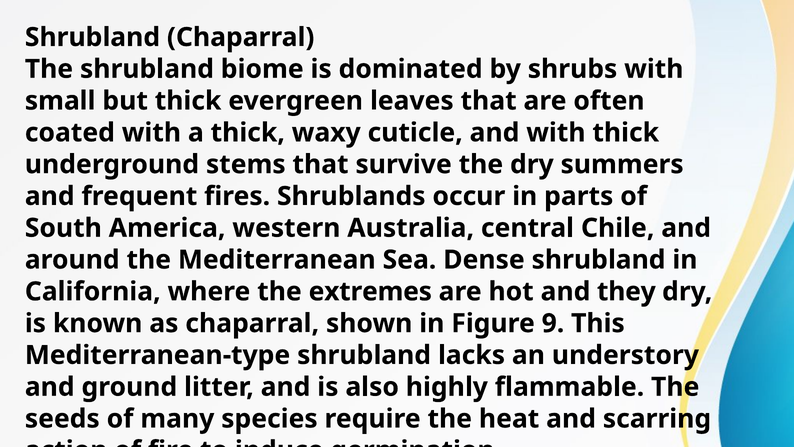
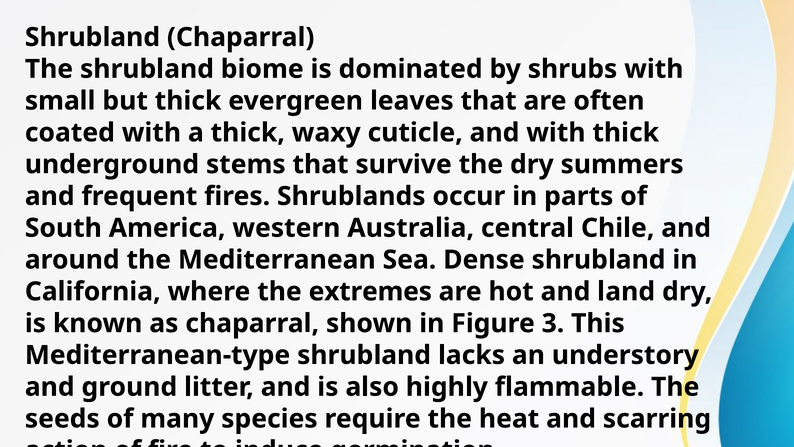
they: they -> land
9: 9 -> 3
